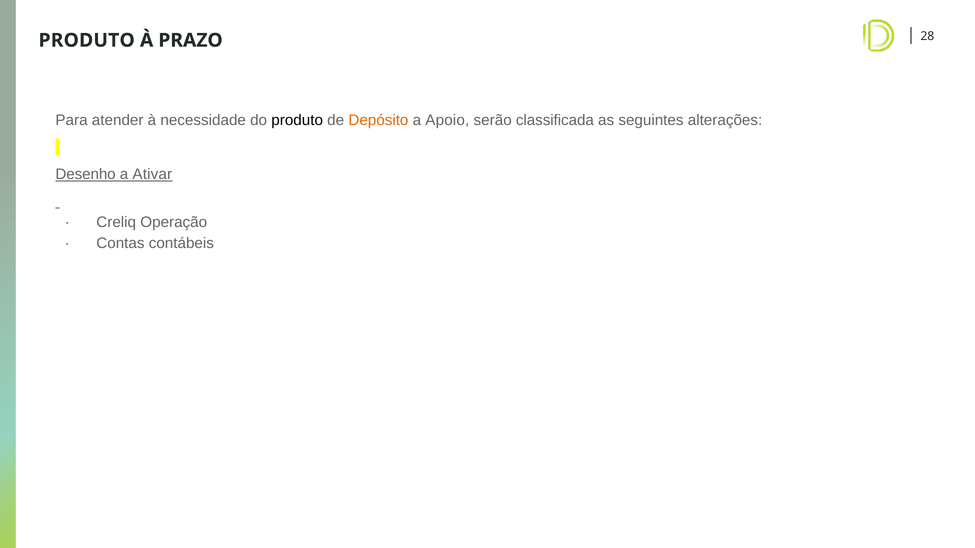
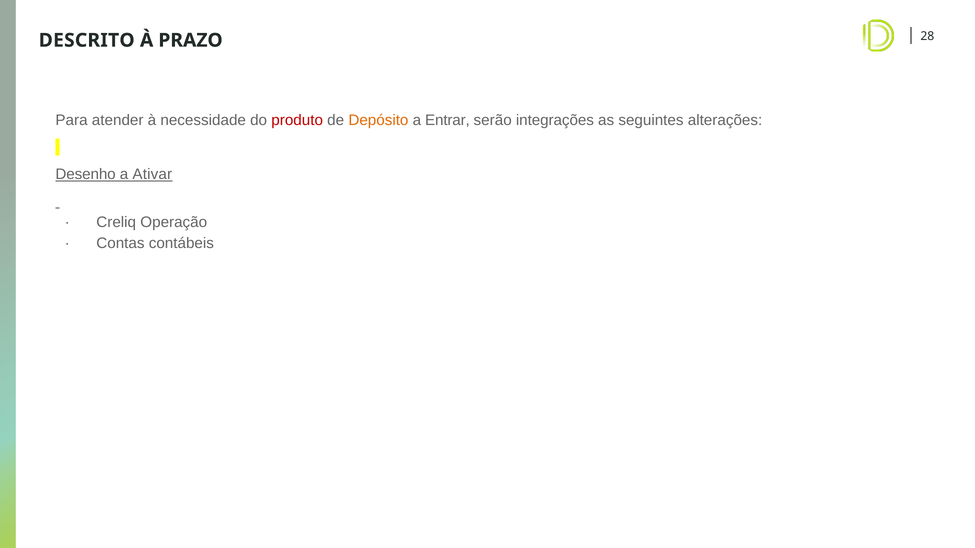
PRODUTO at (87, 40): PRODUTO -> DESCRITO
produto at (297, 120) colour: black -> red
Apoio: Apoio -> Entrar
classificada: classificada -> integrações
